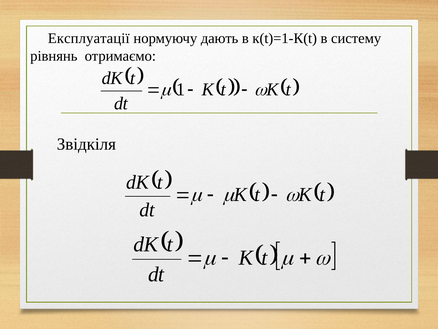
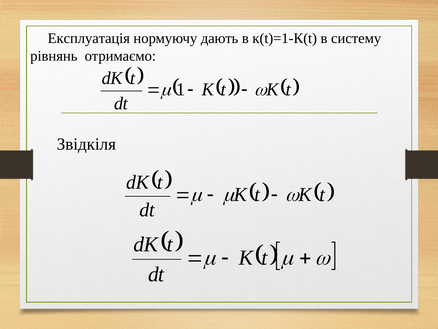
Експлуатації: Експлуатації -> Експлуатація
